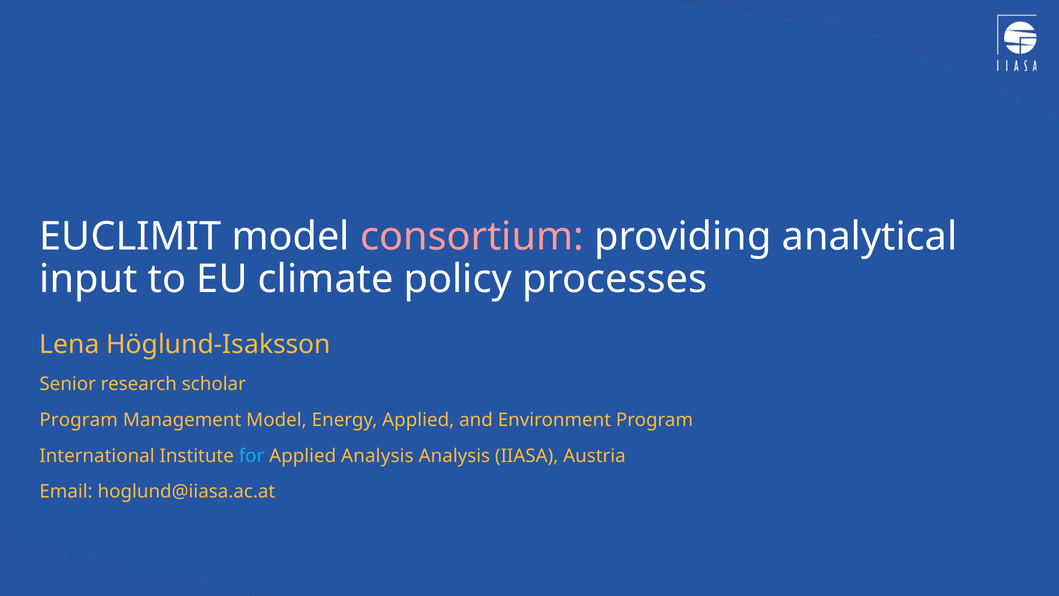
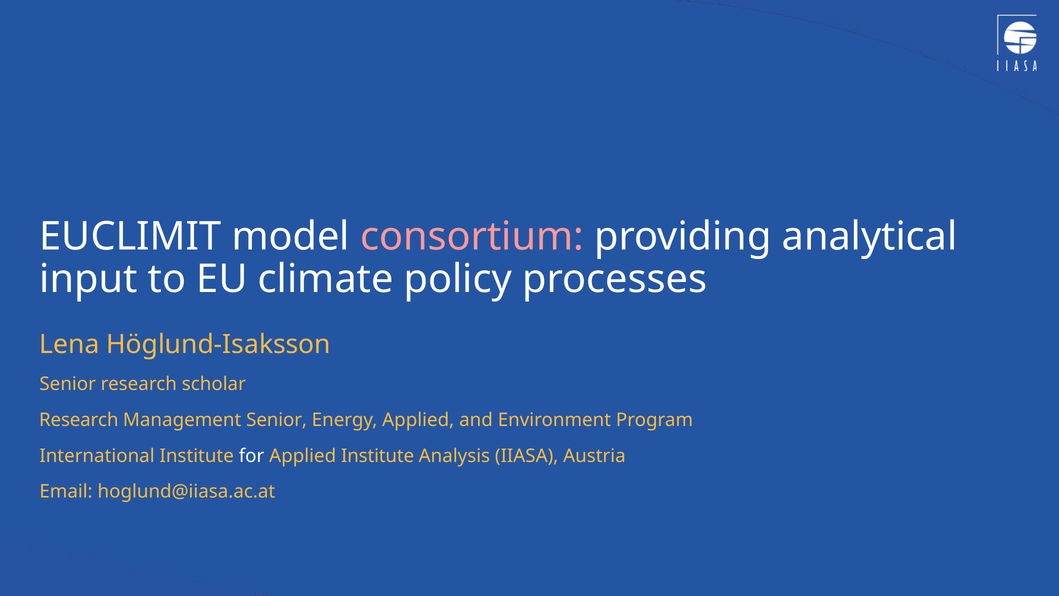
Program at (79, 420): Program -> Research
Management Model: Model -> Senior
for colour: light blue -> white
Applied Analysis: Analysis -> Institute
